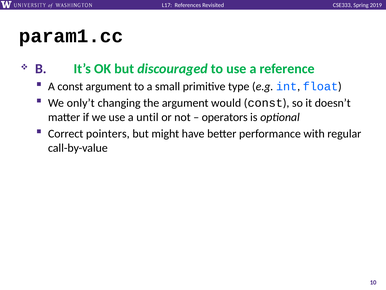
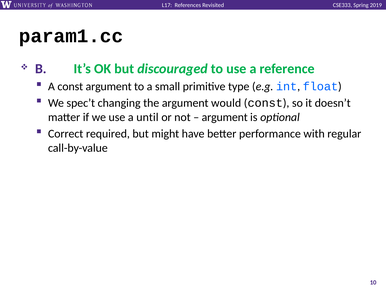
only’t: only’t -> spec’t
operators at (225, 117): operators -> argument
pointers: pointers -> required
